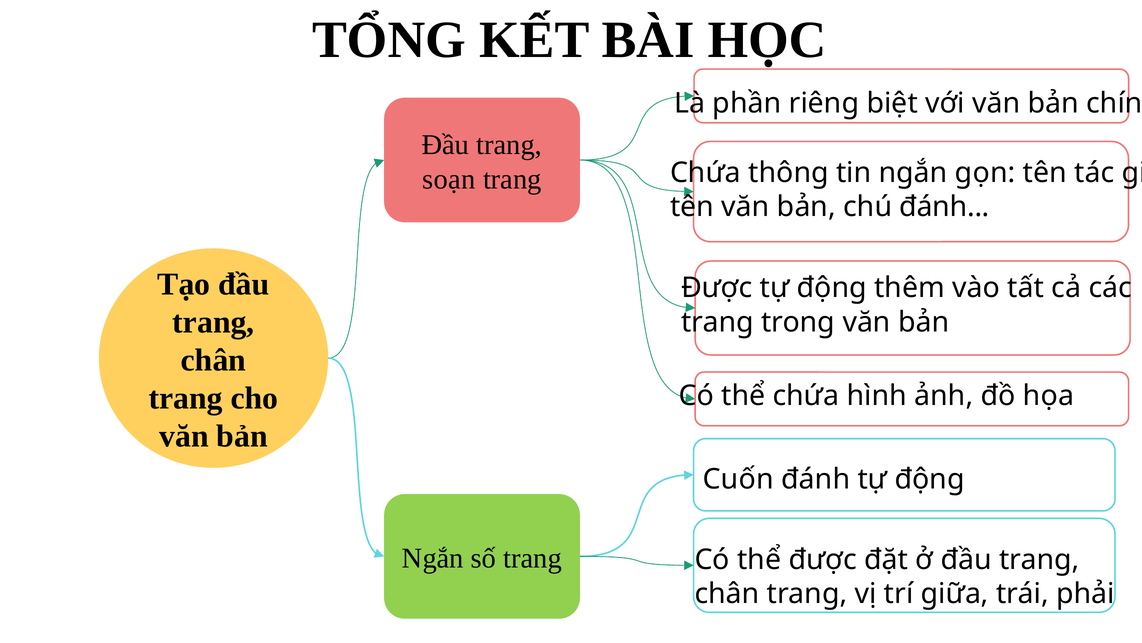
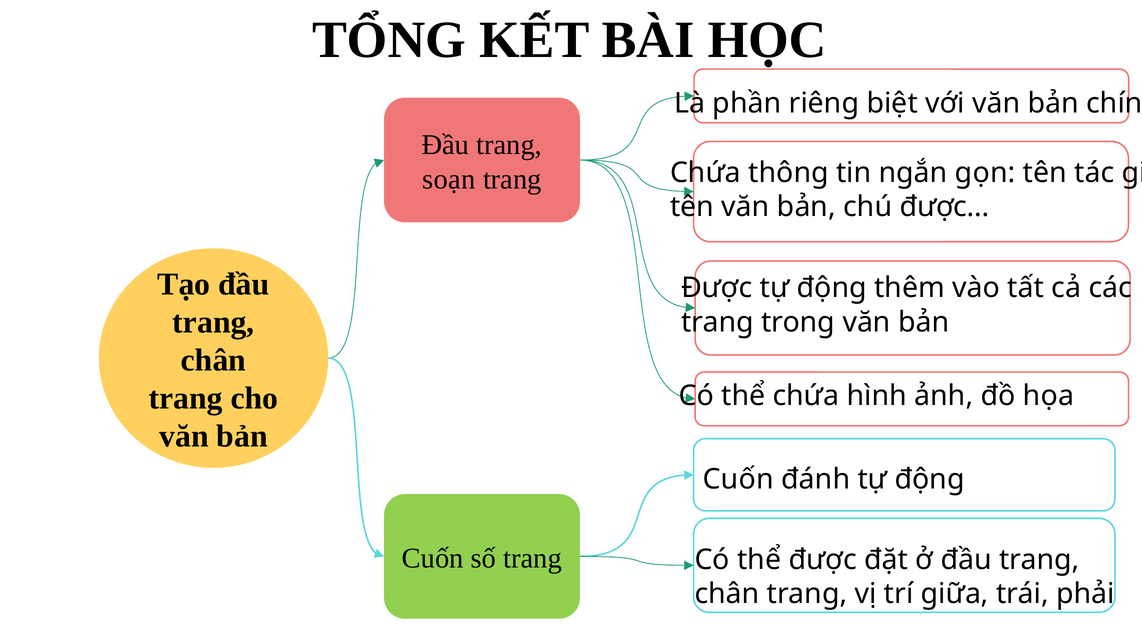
chú đánh: đánh -> được
Ngắn at (433, 558): Ngắn -> Cuốn
